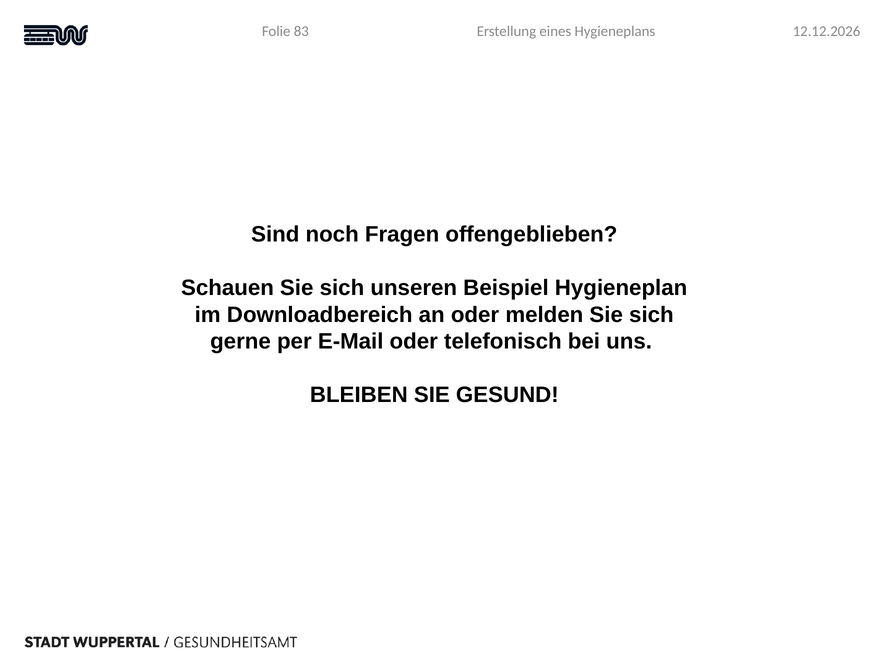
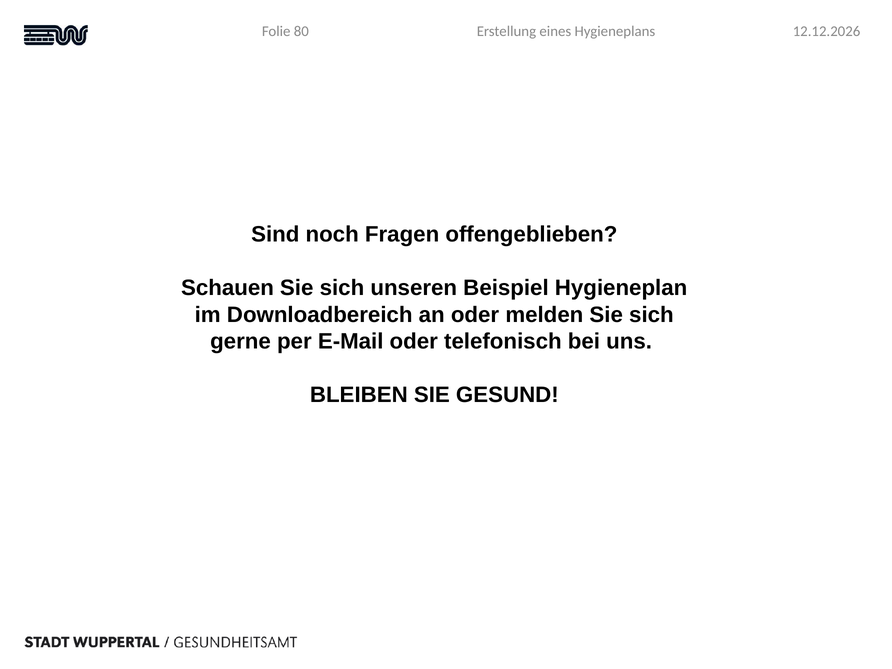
83: 83 -> 80
